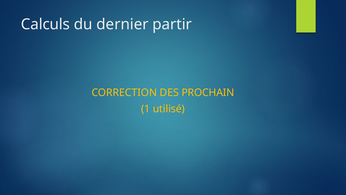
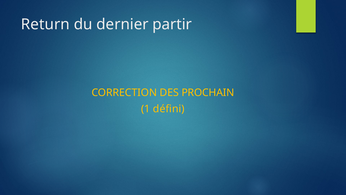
Calculs: Calculs -> Return
utilisé: utilisé -> défini
